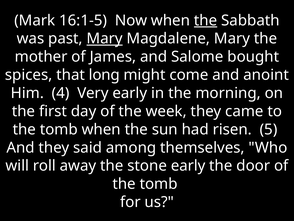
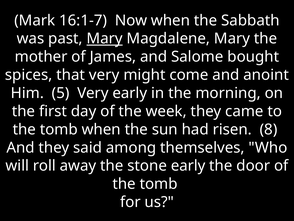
16:1-5: 16:1-5 -> 16:1-7
the at (206, 20) underline: present -> none
that long: long -> very
4: 4 -> 5
5: 5 -> 8
